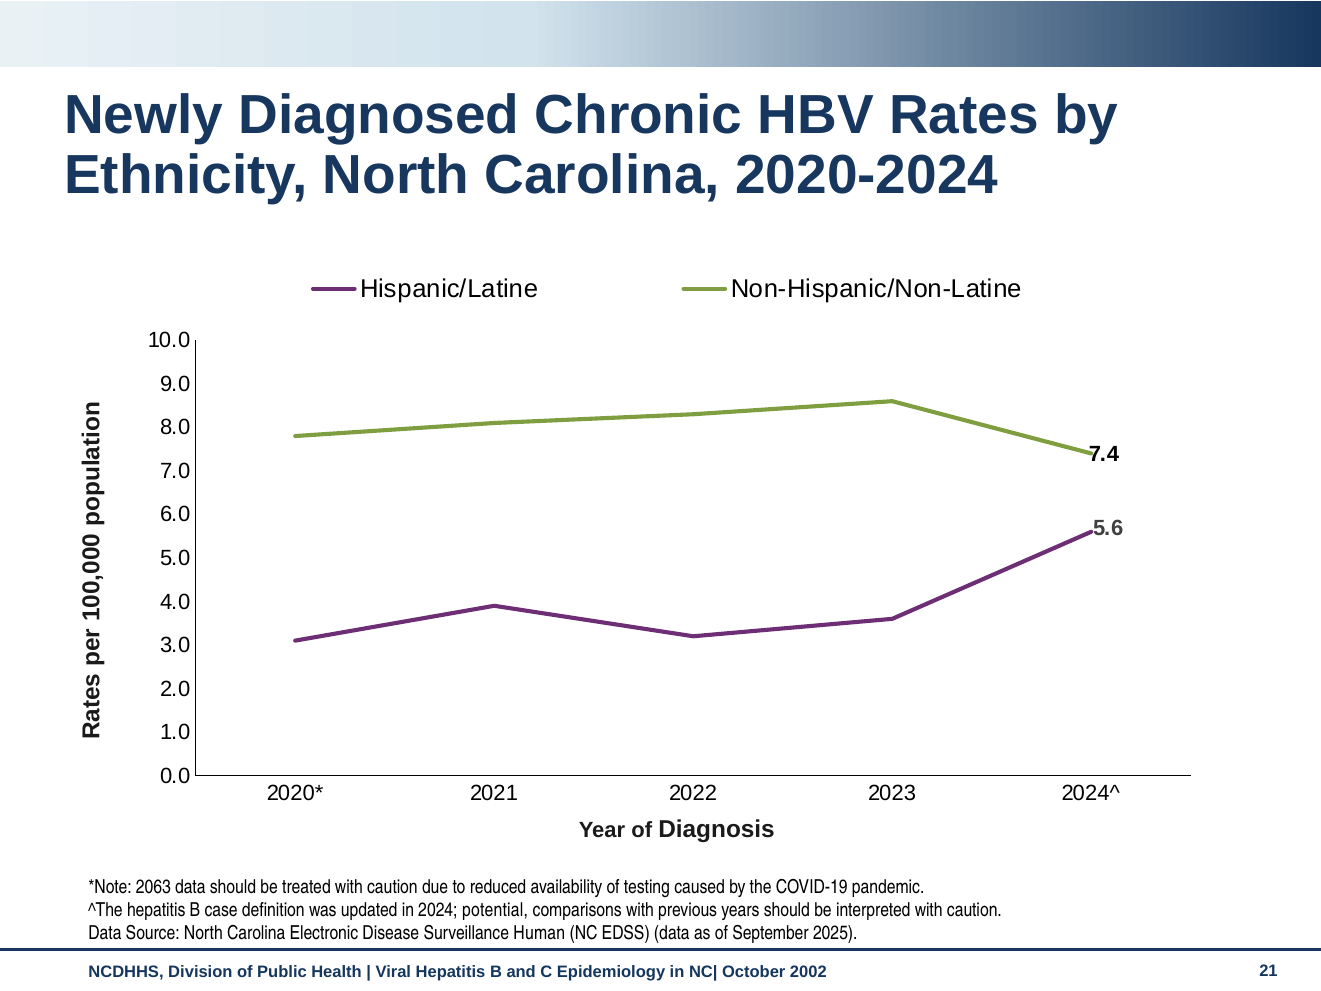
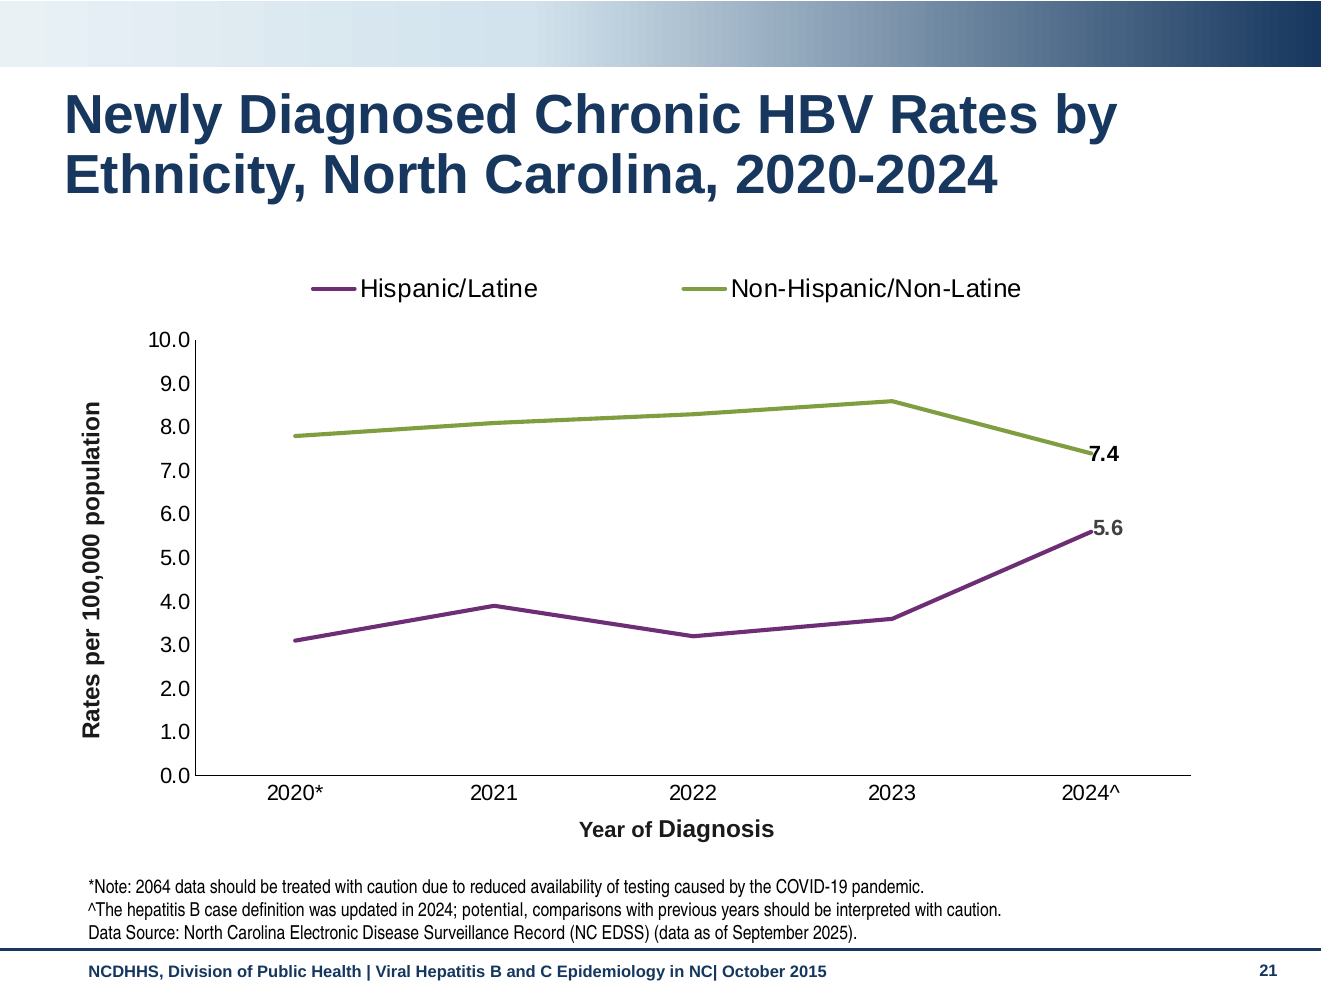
2063: 2063 -> 2064
Human: Human -> Record
2002: 2002 -> 2015
